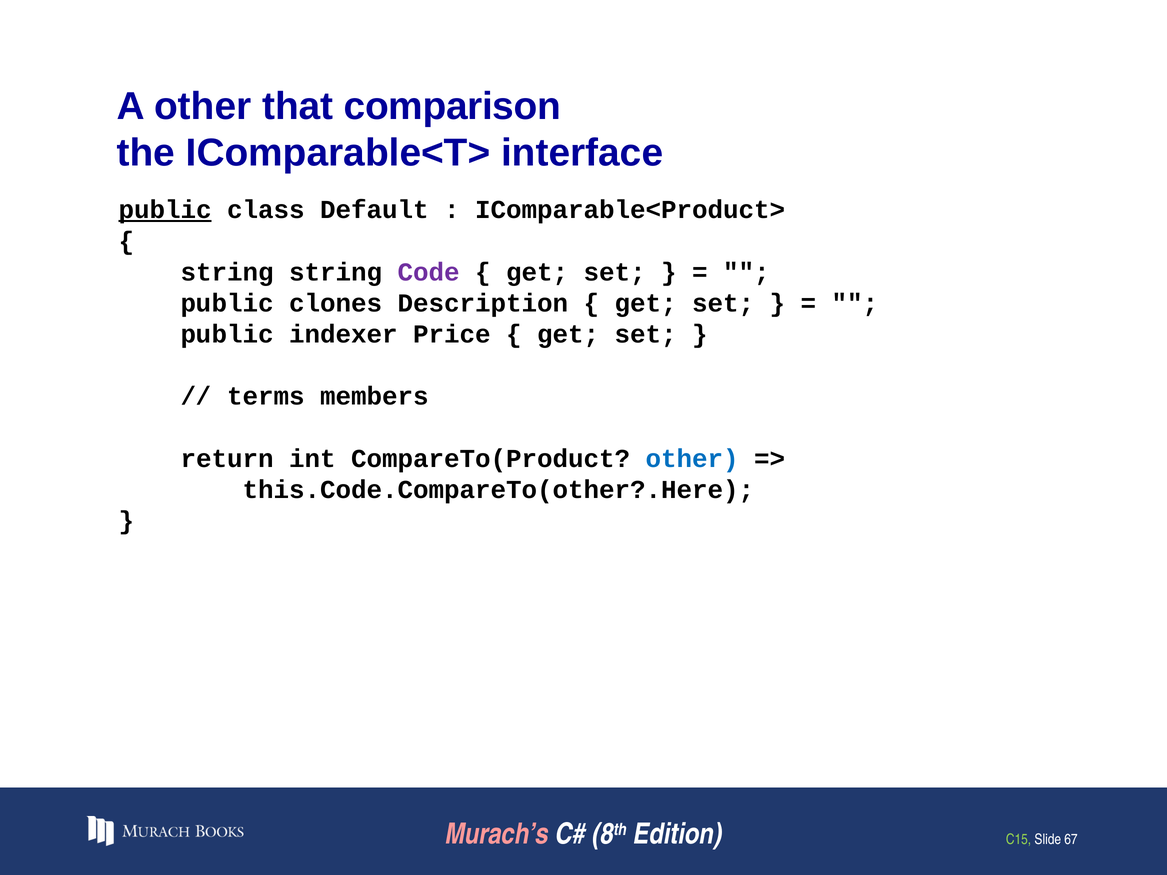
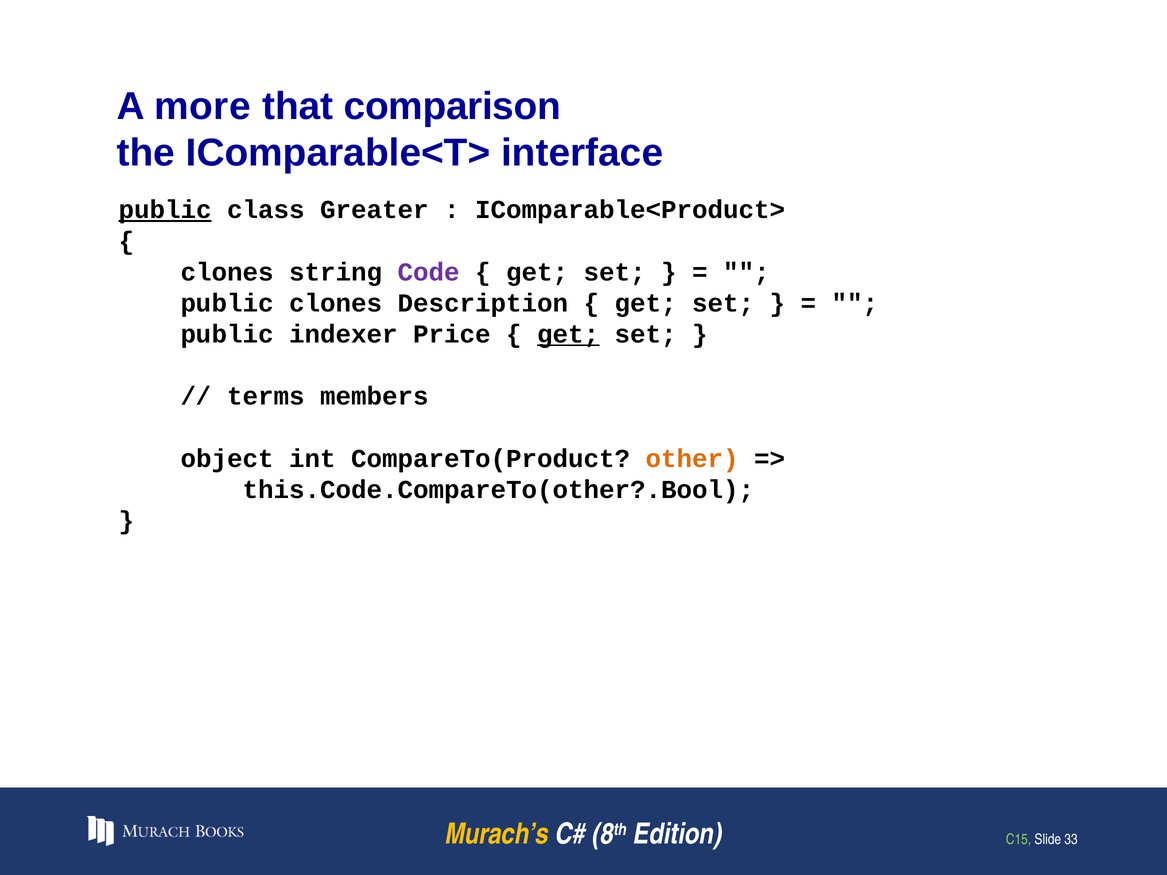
A other: other -> more
Default: Default -> Greater
string at (227, 272): string -> clones
get at (568, 334) underline: none -> present
return: return -> object
other at (692, 459) colour: blue -> orange
this.Code.CompareTo(other?.Here: this.Code.CompareTo(other?.Here -> this.Code.CompareTo(other?.Bool
Murach’s colour: pink -> yellow
67: 67 -> 33
